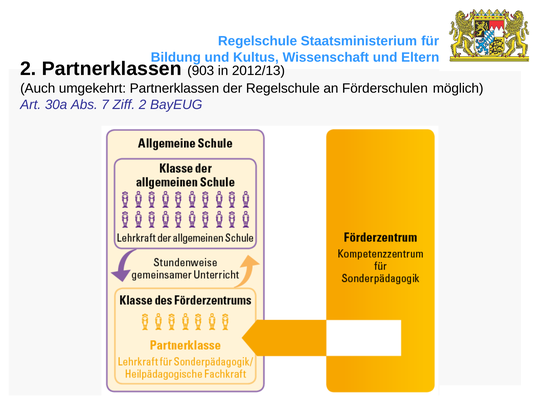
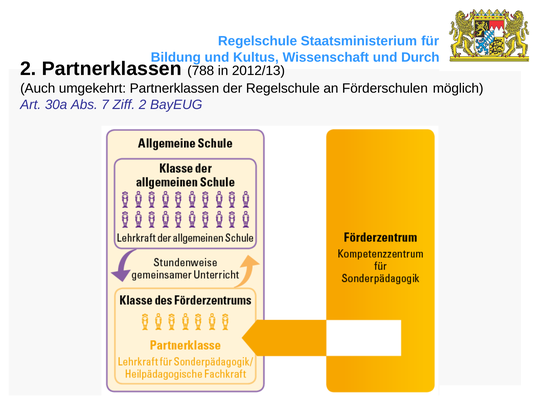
Eltern: Eltern -> Durch
903: 903 -> 788
